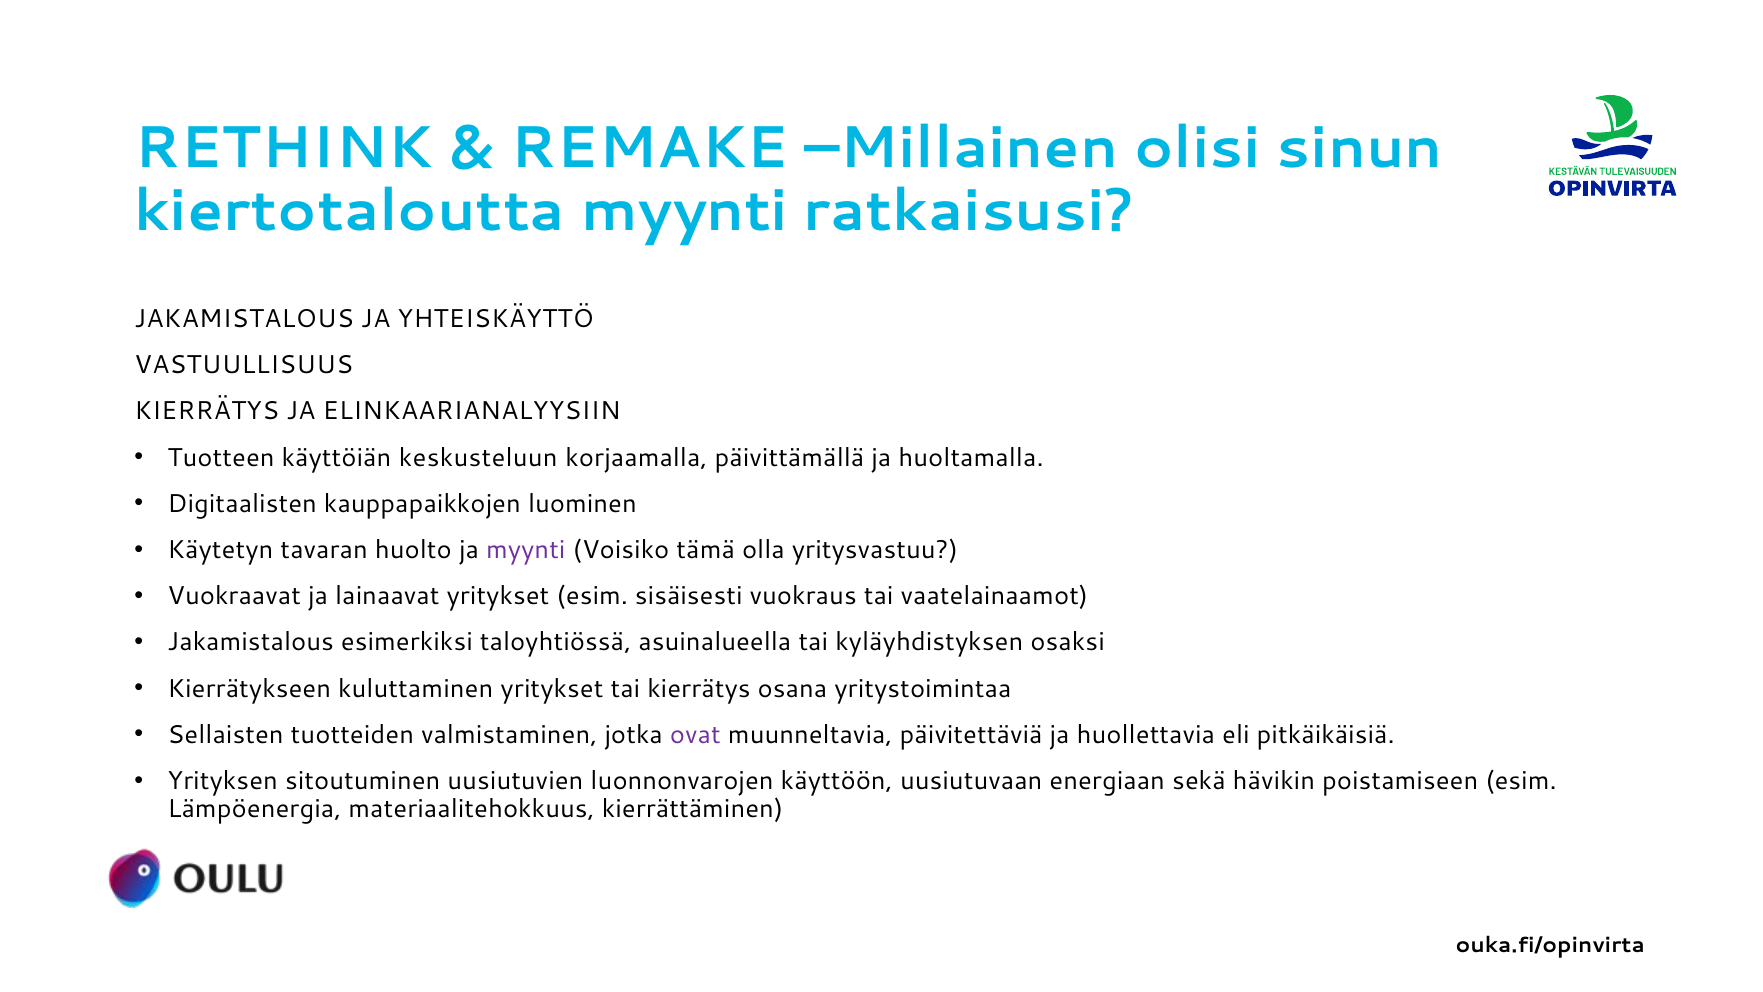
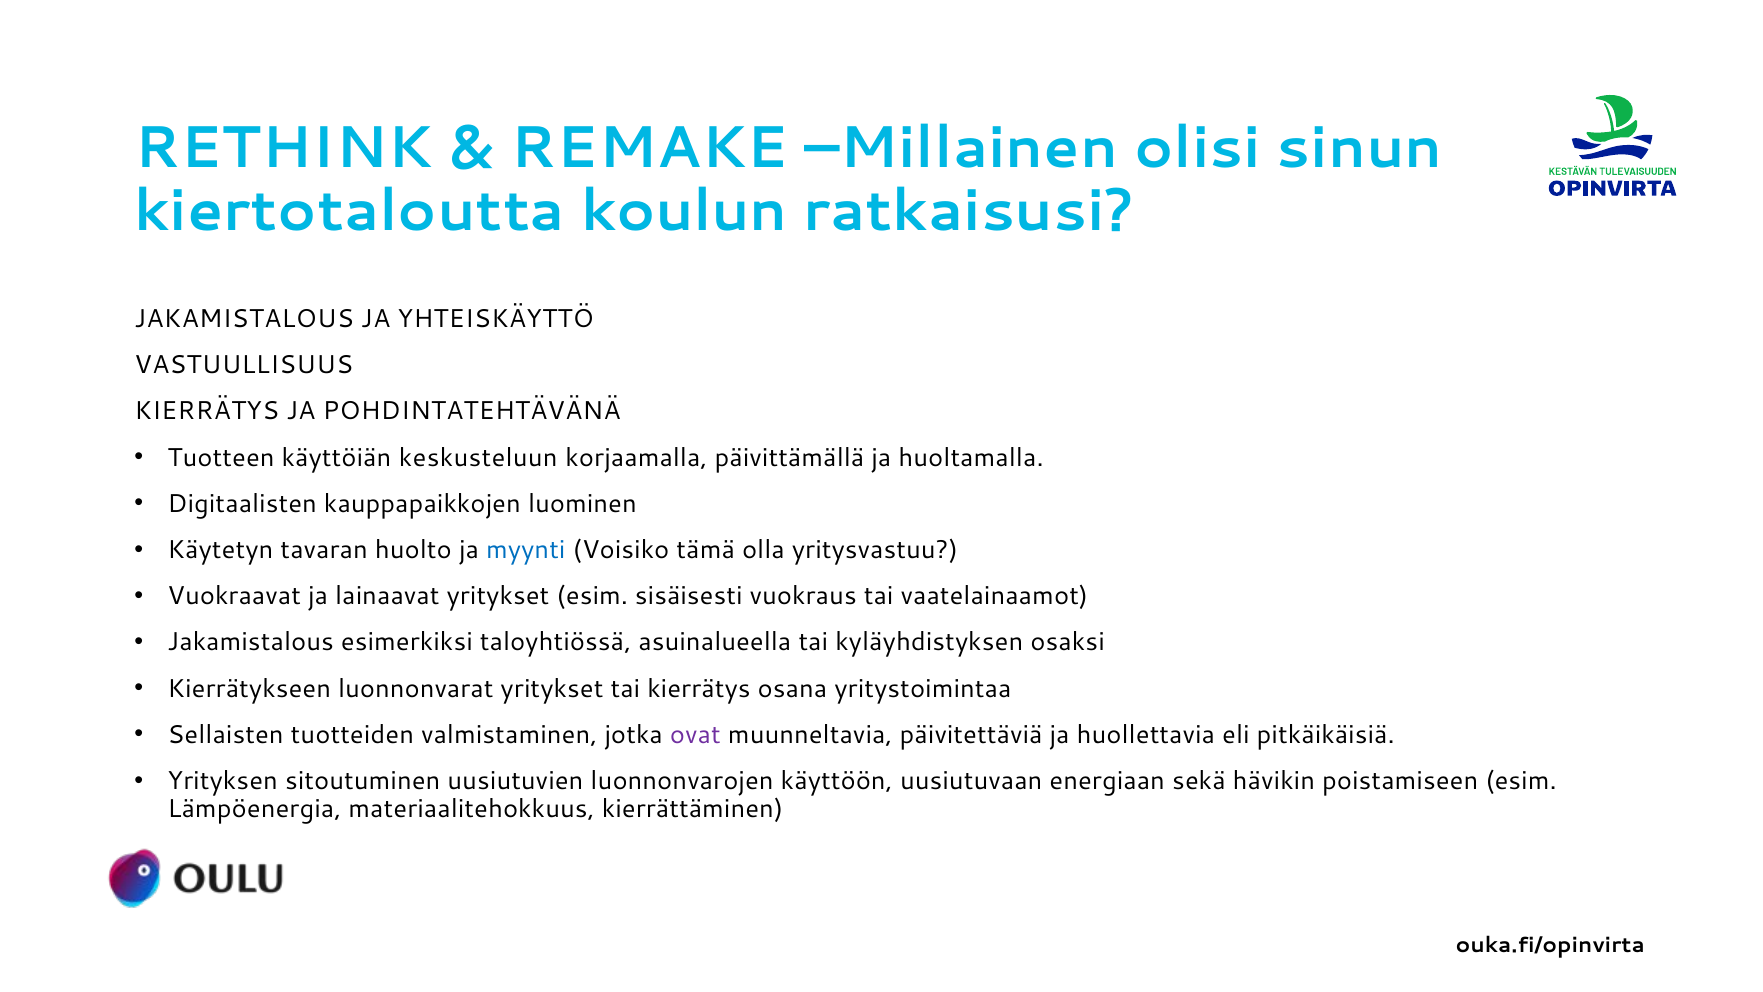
kiertotaloutta myynti: myynti -> koulun
ELINKAARIANALYYSIIN: ELINKAARIANALYYSIIN -> POHDINTATEHTÄVÄNÄ
myynti at (526, 550) colour: purple -> blue
kuluttaminen: kuluttaminen -> luonnonvarat
